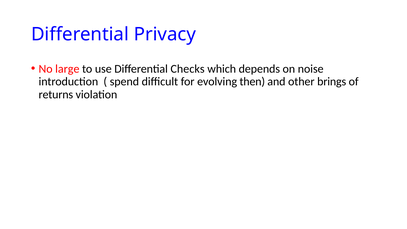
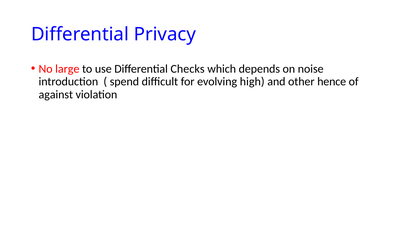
then: then -> high
brings: brings -> hence
returns: returns -> against
